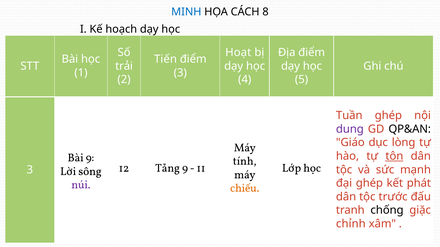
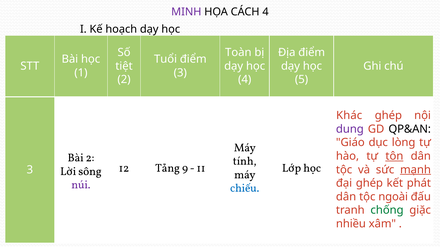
MINH colour: blue -> purple
CÁCH 8: 8 -> 4
Hoạt: Hoạt -> Toàn
Tiến: Tiến -> Tuổi
trải: trải -> tiệt
Tuần: Tuần -> Khác
Bài 9: 9 -> 2
mạnh underline: none -> present
chiếu colour: orange -> blue
trước: trước -> ngoài
chống colour: black -> green
chỉnh: chỉnh -> nhiều
